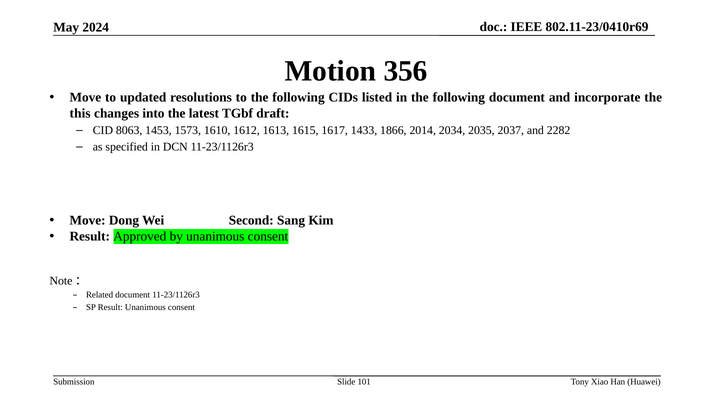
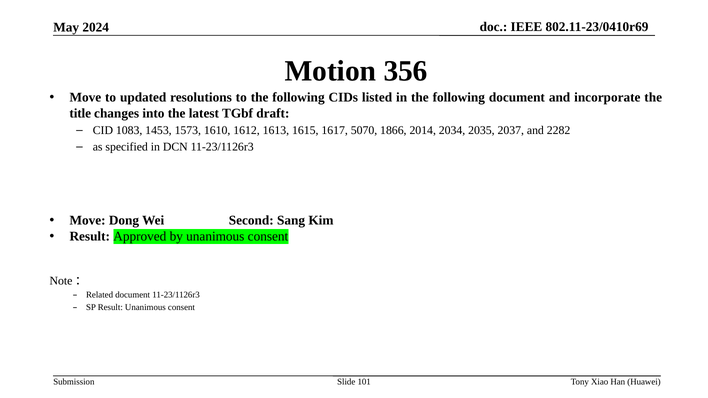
this: this -> title
8063: 8063 -> 1083
1433: 1433 -> 5070
